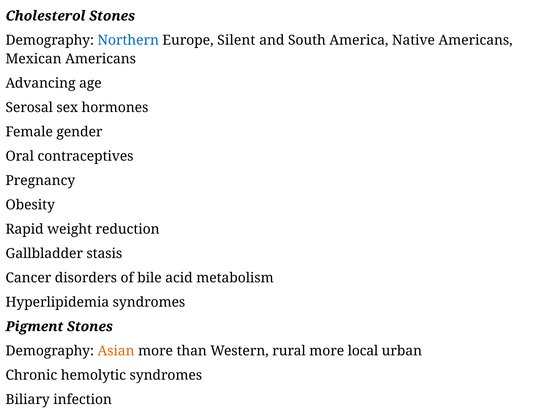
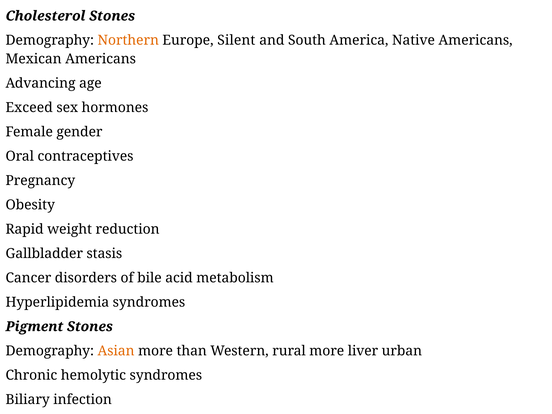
Northern colour: blue -> orange
Serosal: Serosal -> Exceed
local: local -> liver
